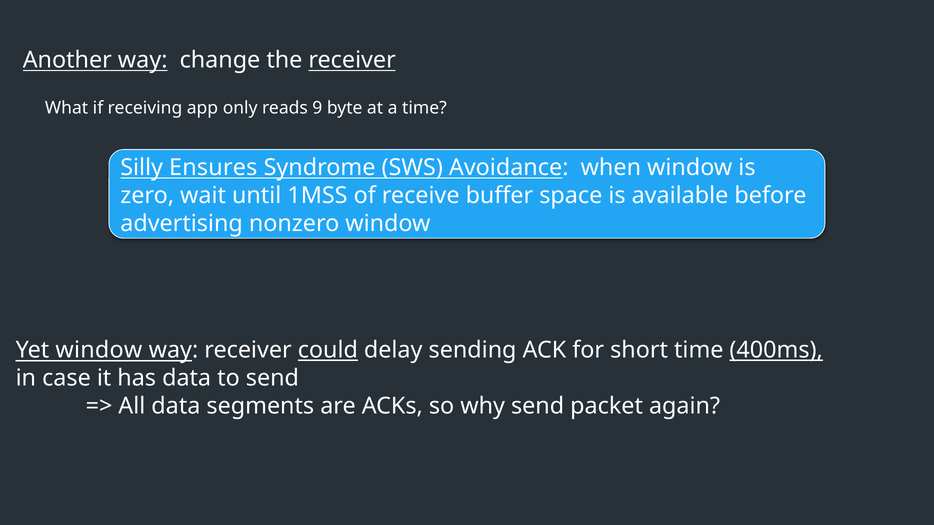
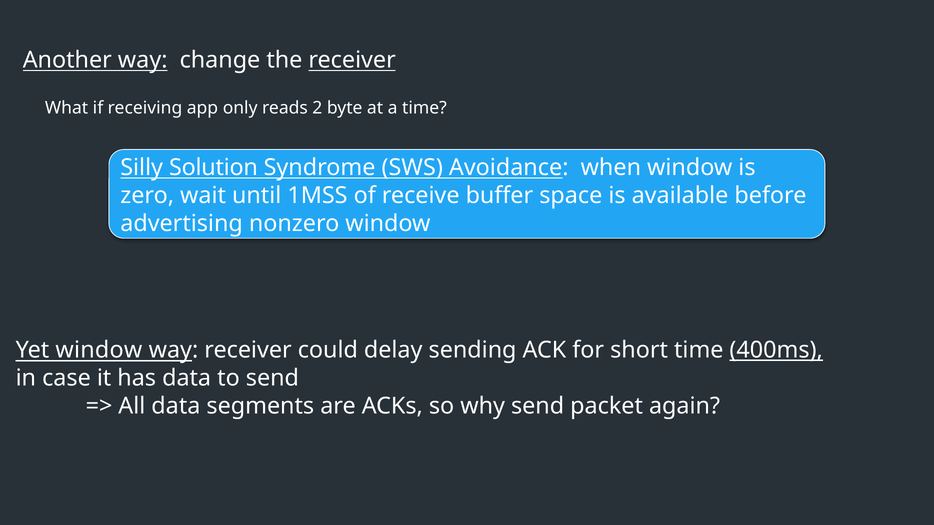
9: 9 -> 2
Ensures: Ensures -> Solution
could underline: present -> none
